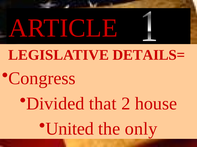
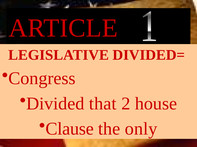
DETAILS=: DETAILS= -> DIVIDED=
United: United -> Clause
